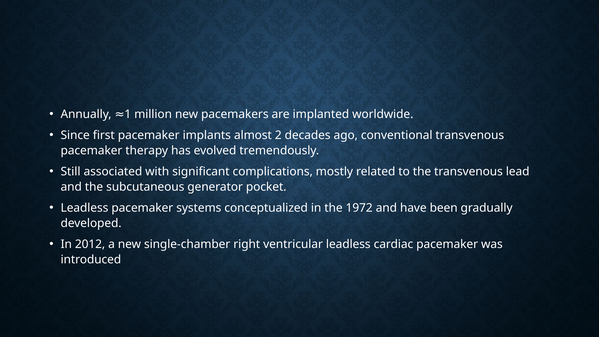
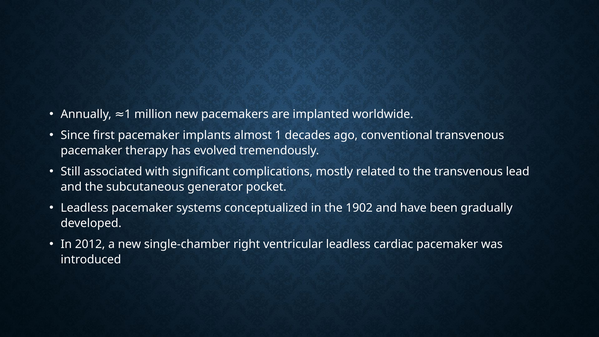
almost 2: 2 -> 1
1972: 1972 -> 1902
